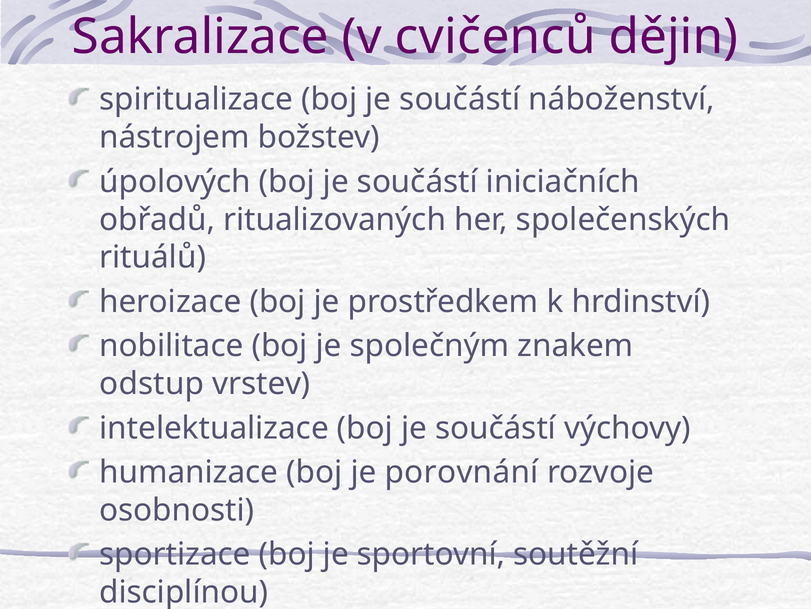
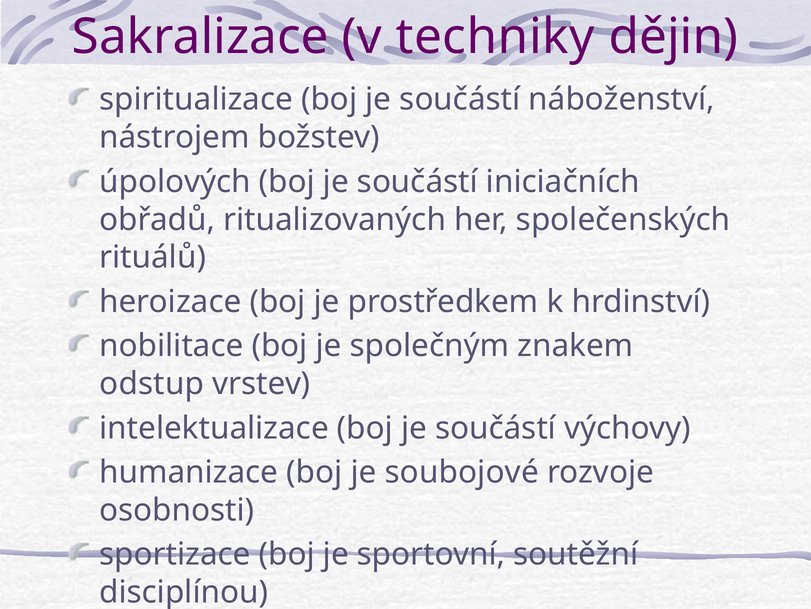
cvičenců: cvičenců -> techniky
porovnání: porovnání -> soubojové
